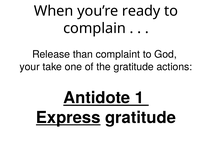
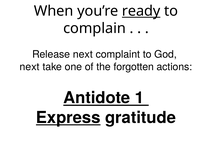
ready underline: none -> present
Release than: than -> next
your at (30, 67): your -> next
the gratitude: gratitude -> forgotten
